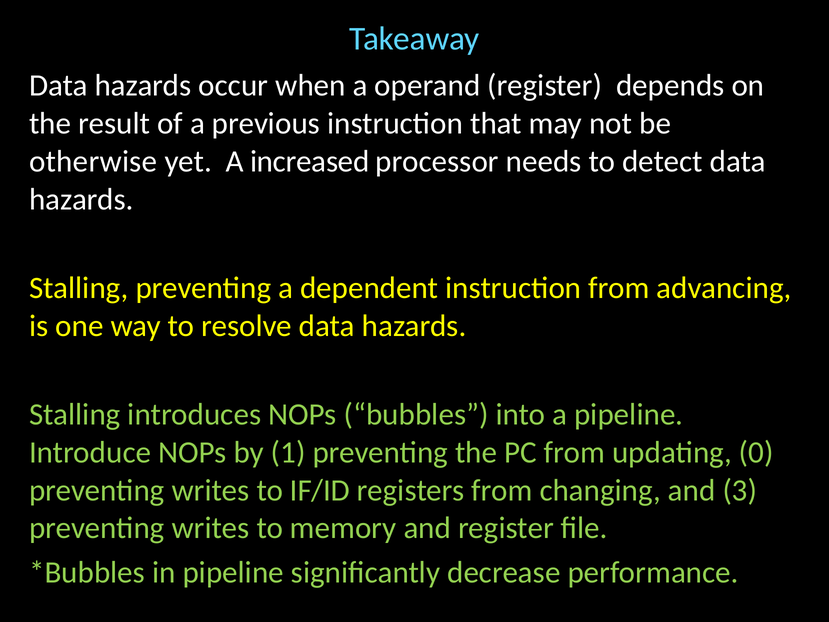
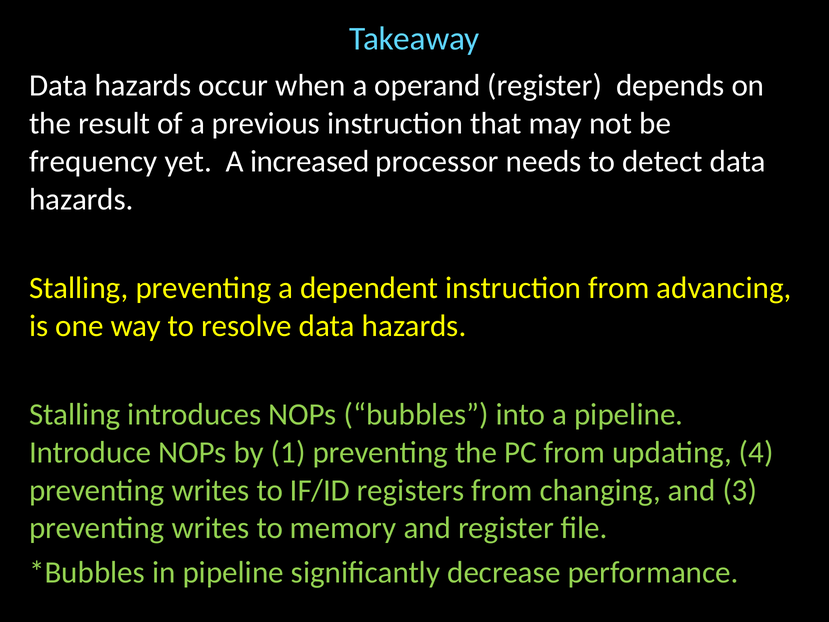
otherwise: otherwise -> frequency
0: 0 -> 4
